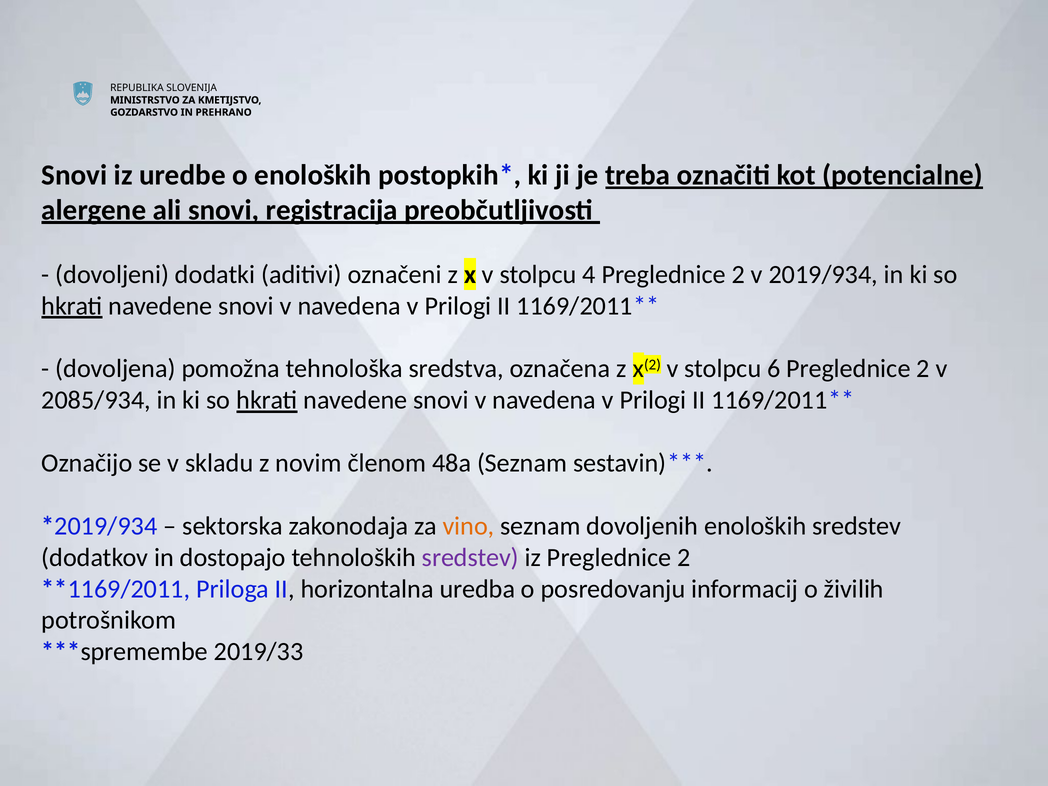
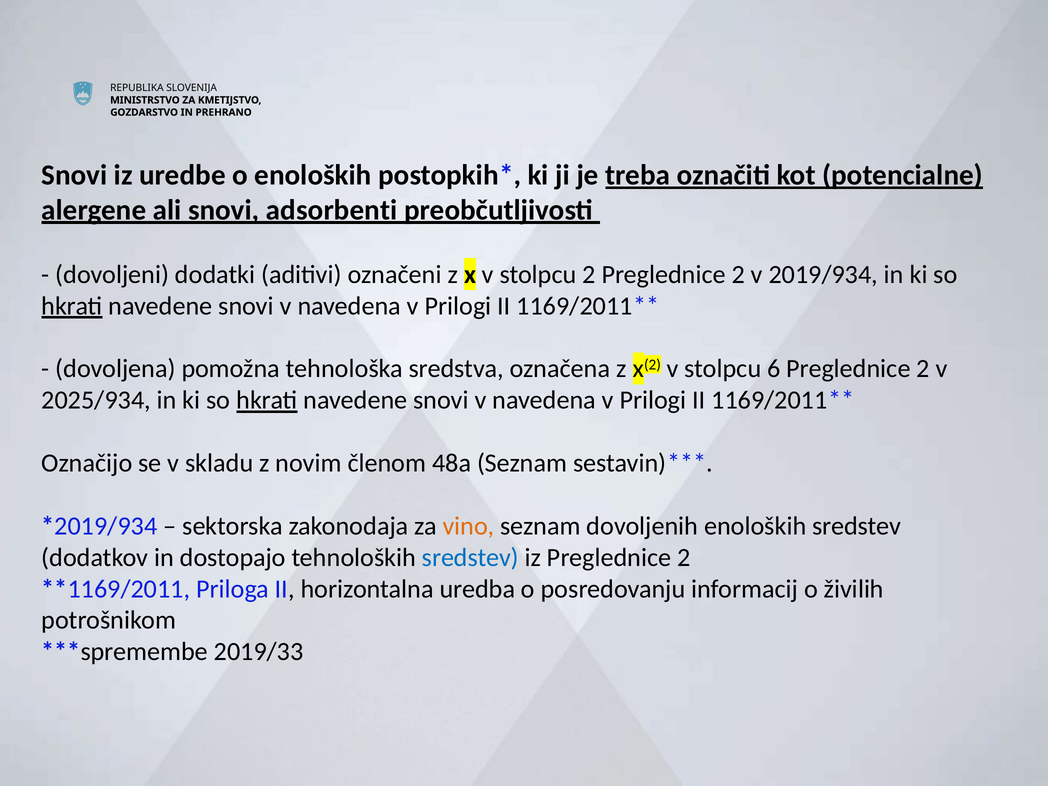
registracija: registracija -> adsorbenti
stolpcu 4: 4 -> 2
2085/934: 2085/934 -> 2025/934
sredstev at (470, 557) colour: purple -> blue
